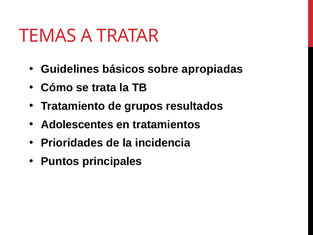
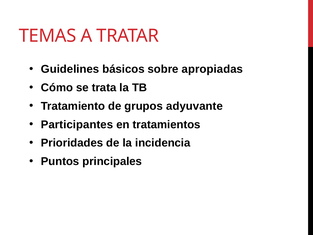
resultados: resultados -> adyuvante
Adolescentes: Adolescentes -> Participantes
